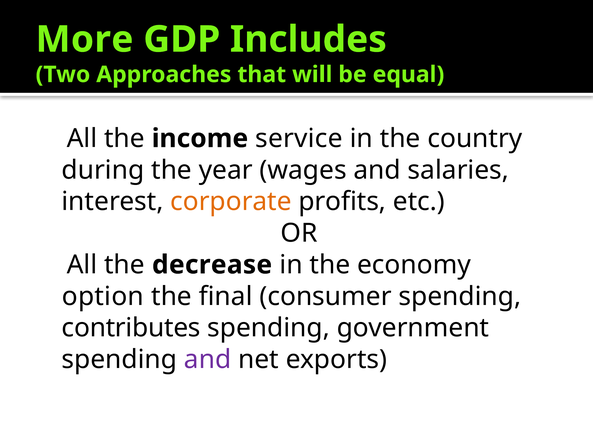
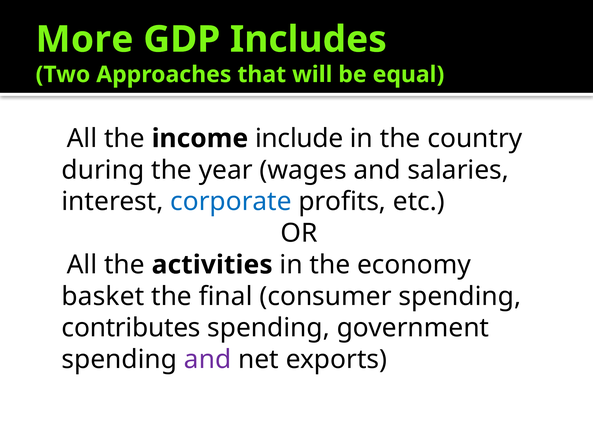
service: service -> include
corporate colour: orange -> blue
decrease: decrease -> activities
option: option -> basket
